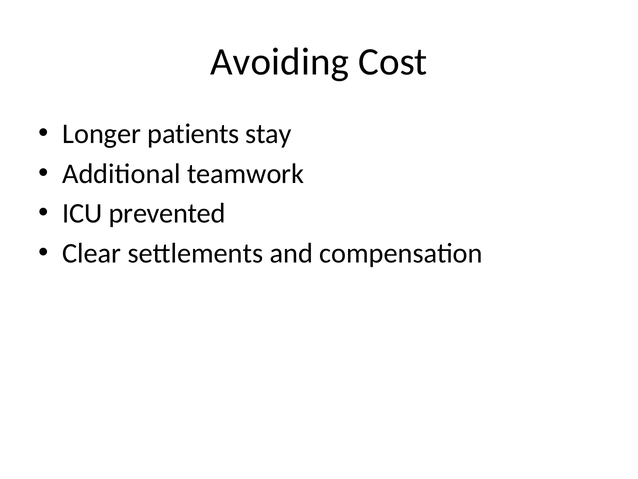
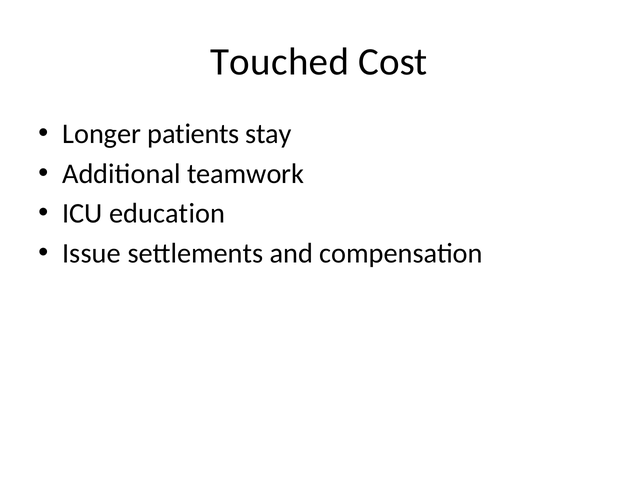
Avoiding: Avoiding -> Touched
prevented: prevented -> education
Clear: Clear -> Issue
